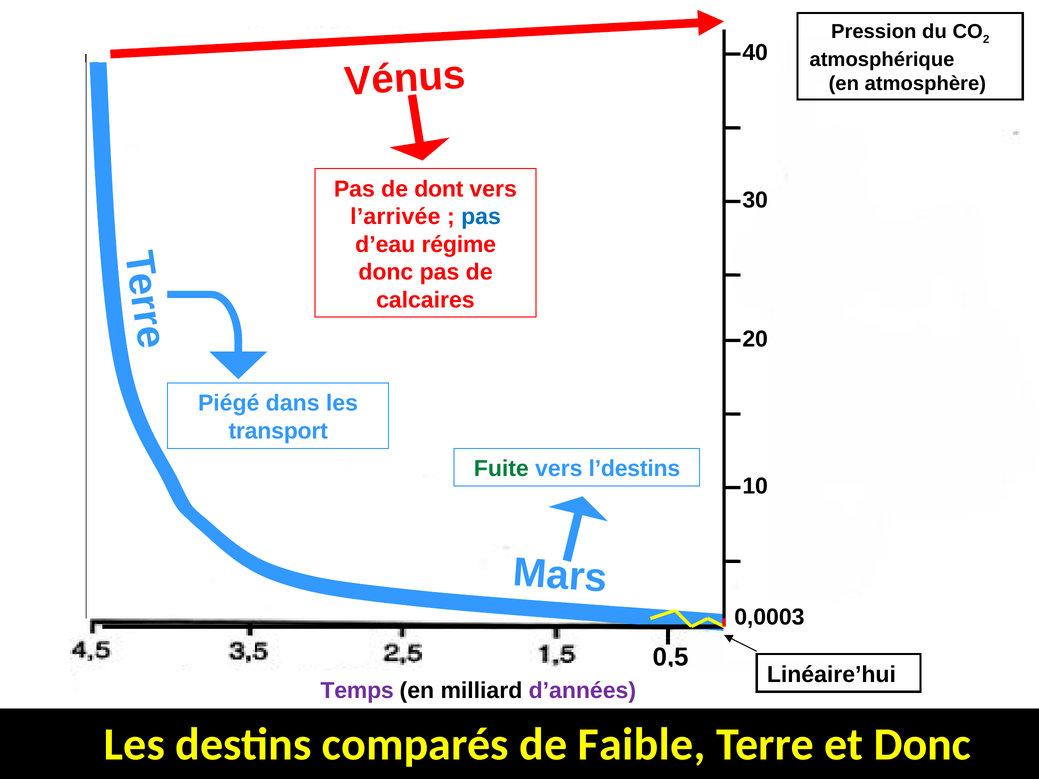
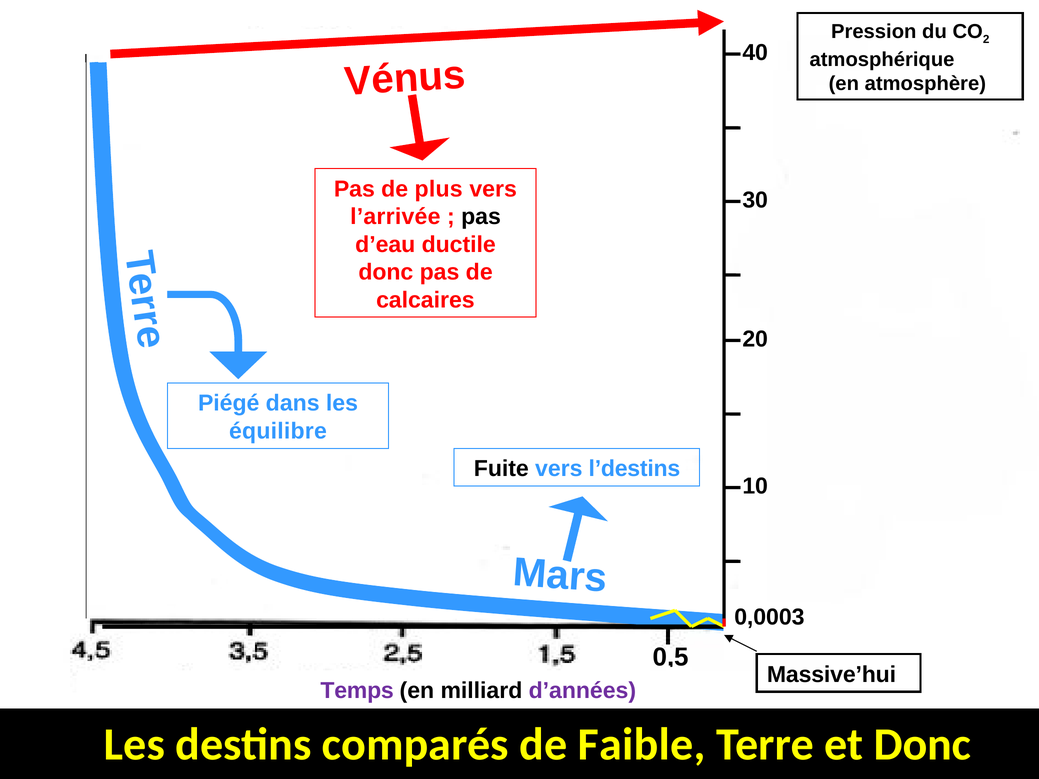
dont: dont -> plus
pas at (481, 217) colour: blue -> black
régime: régime -> ductile
transport: transport -> équilibre
Fuite colour: green -> black
Linéaire’hui: Linéaire’hui -> Massive’hui
